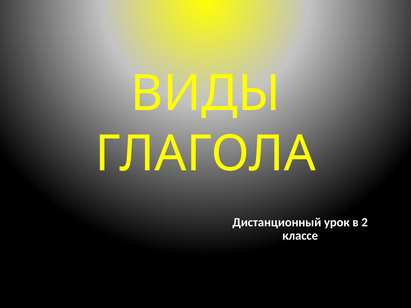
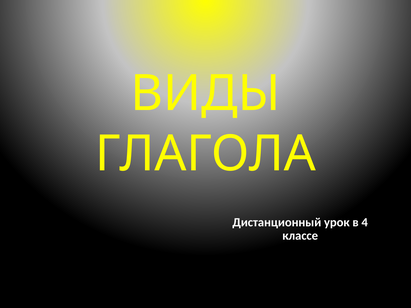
2: 2 -> 4
